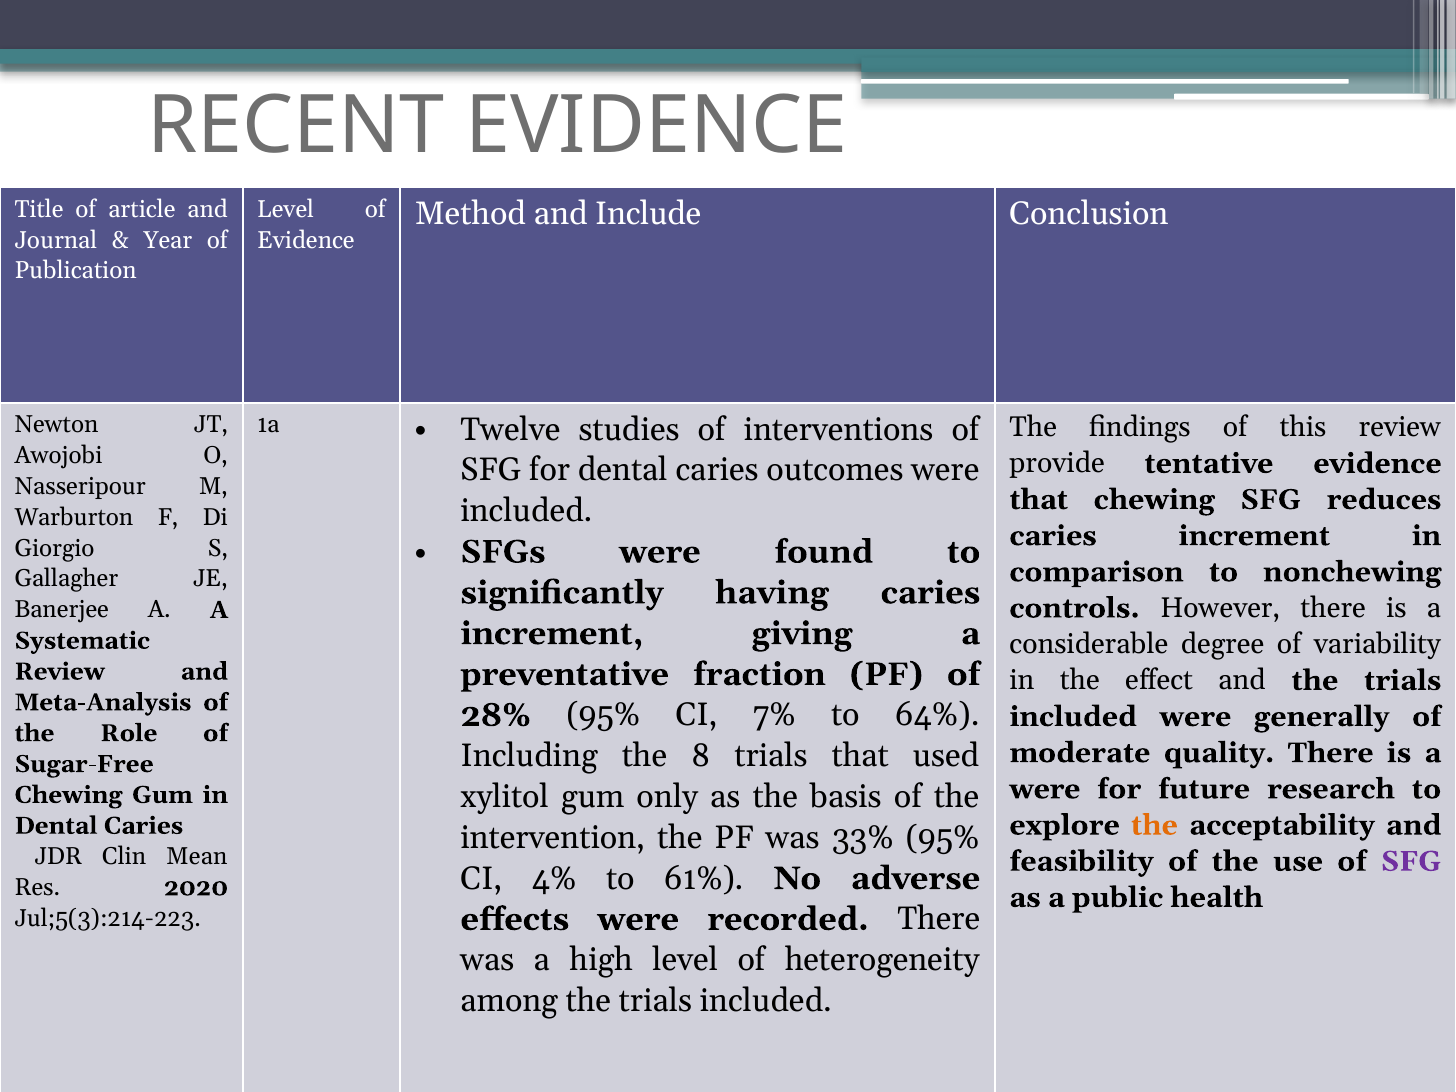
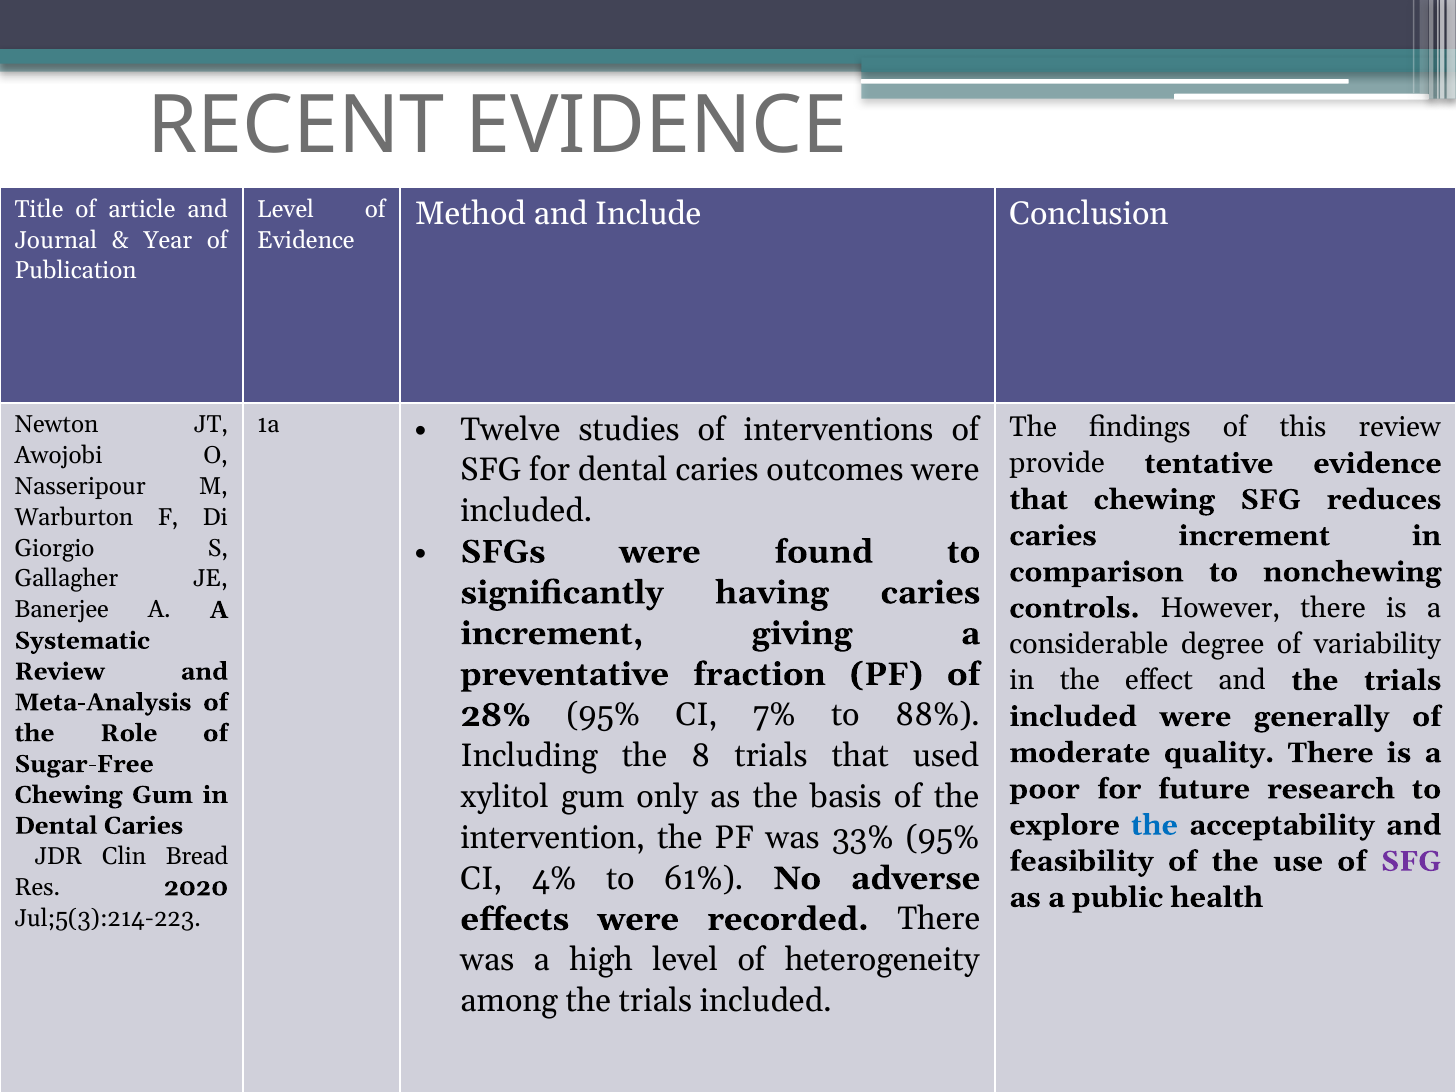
64%: 64% -> 88%
were at (1045, 789): were -> poor
the at (1154, 825) colour: orange -> blue
Mean: Mean -> Bread
